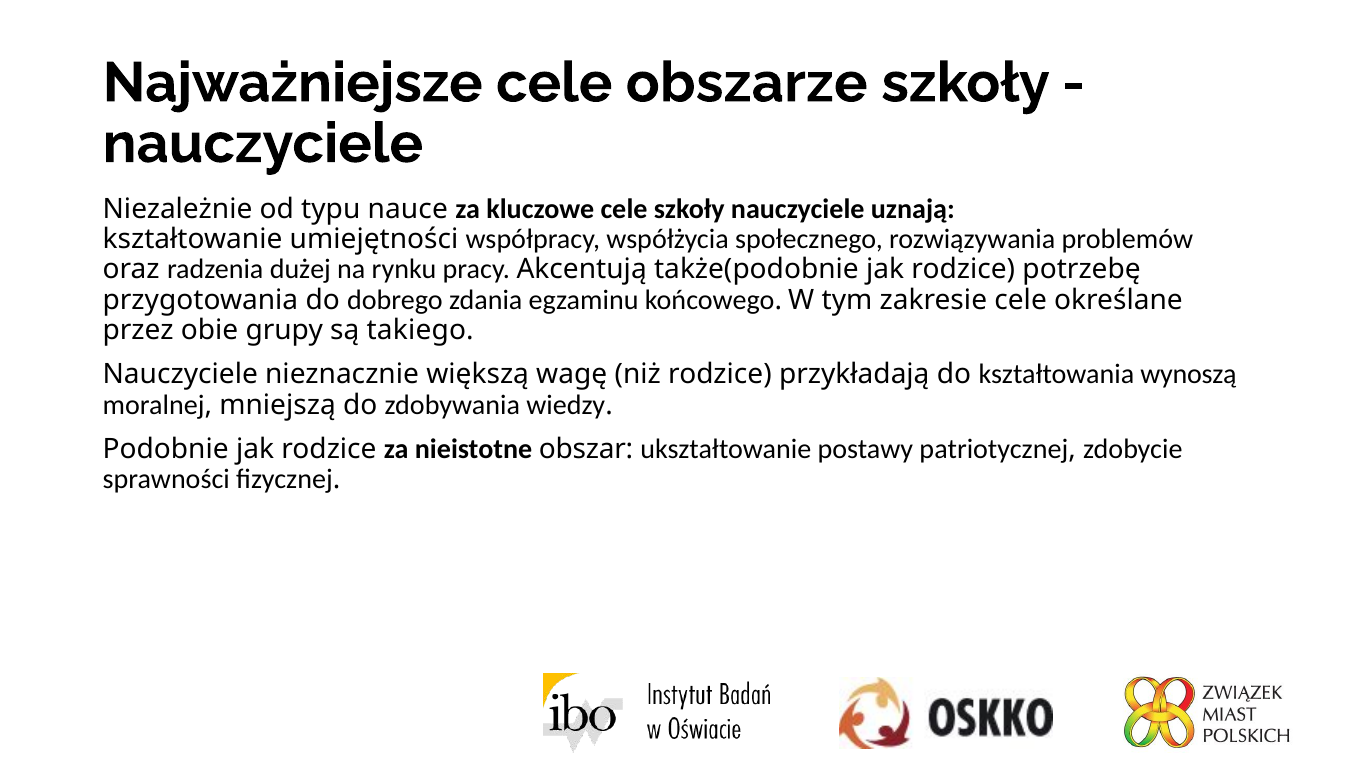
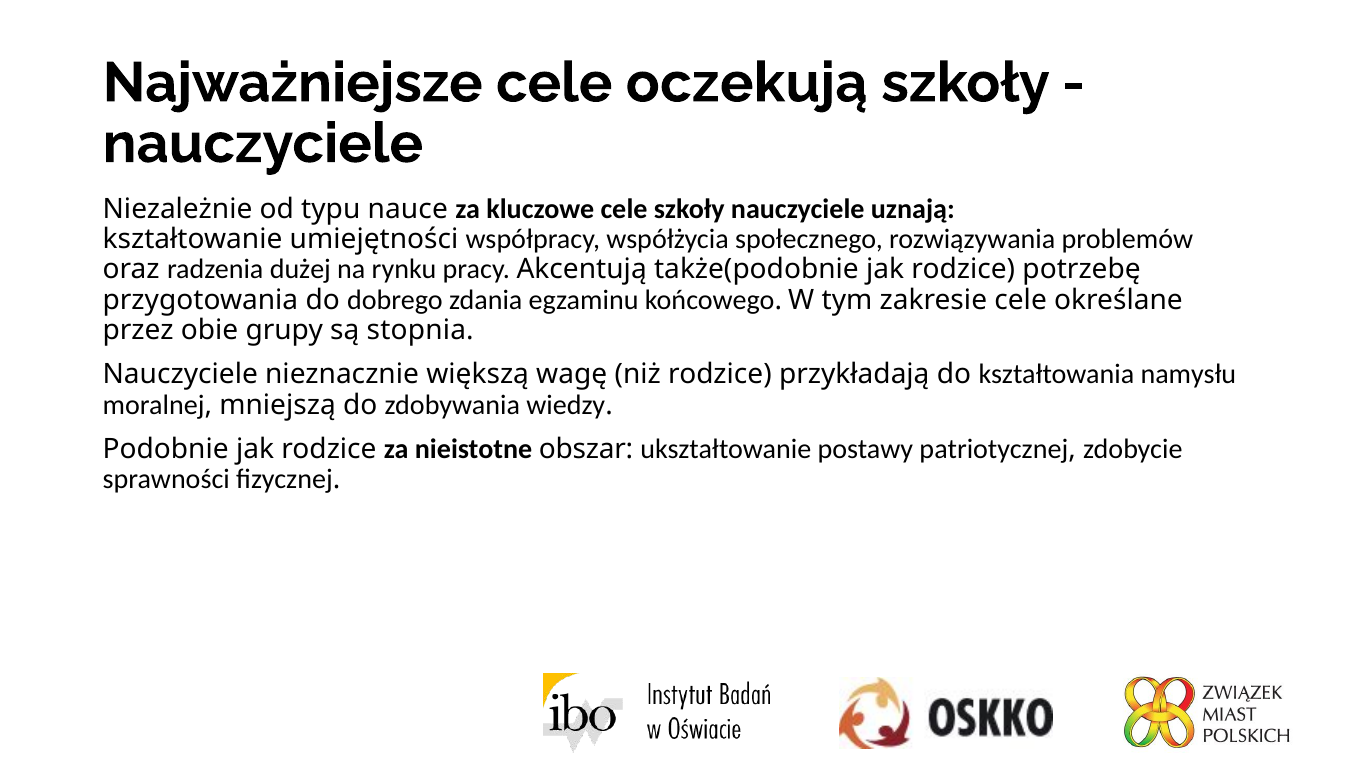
obszarze: obszarze -> oczekują
takiego: takiego -> stopnia
wynoszą: wynoszą -> namysłu
